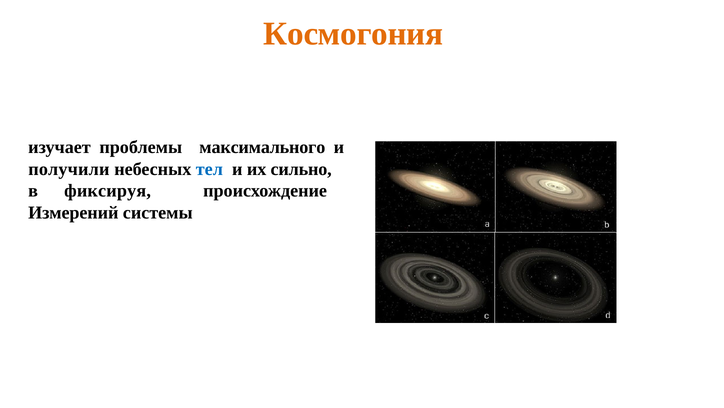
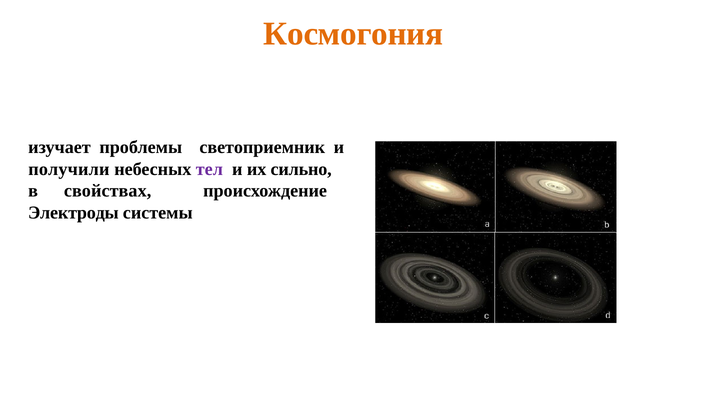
максимального: максимального -> светоприемник
тел colour: blue -> purple
фиксируя: фиксируя -> свойствах
Измерений: Измерений -> Электроды
